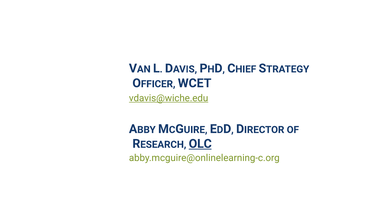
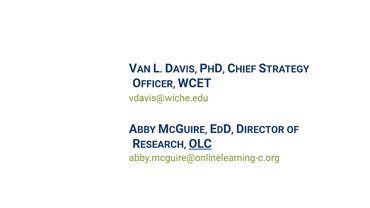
vdavis@wiche.edu underline: present -> none
